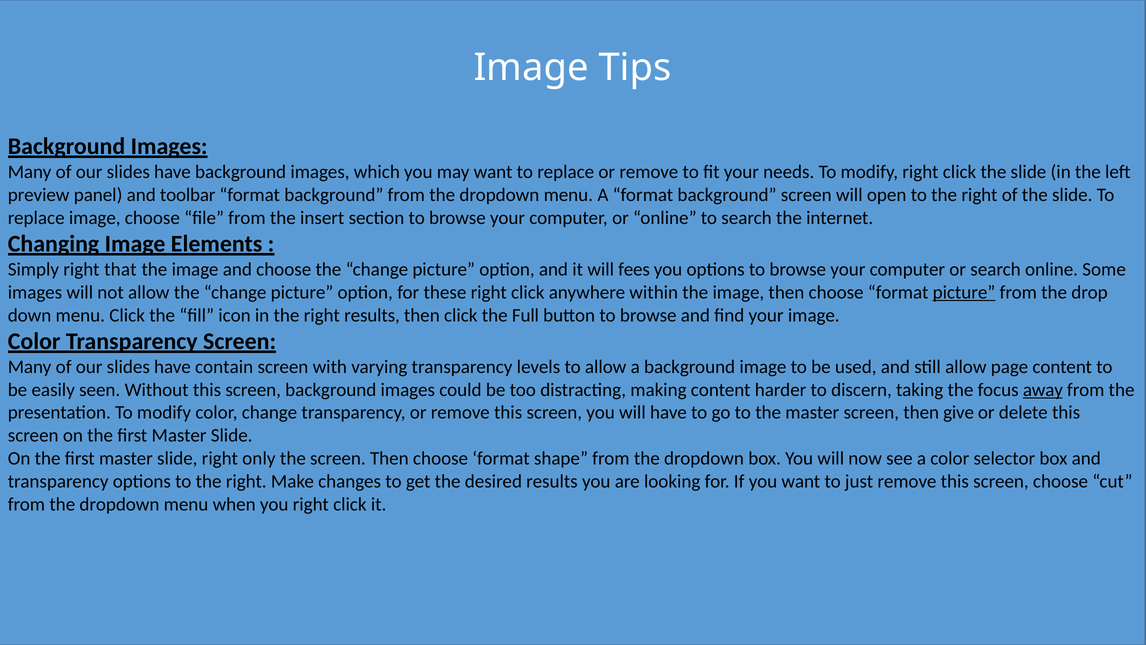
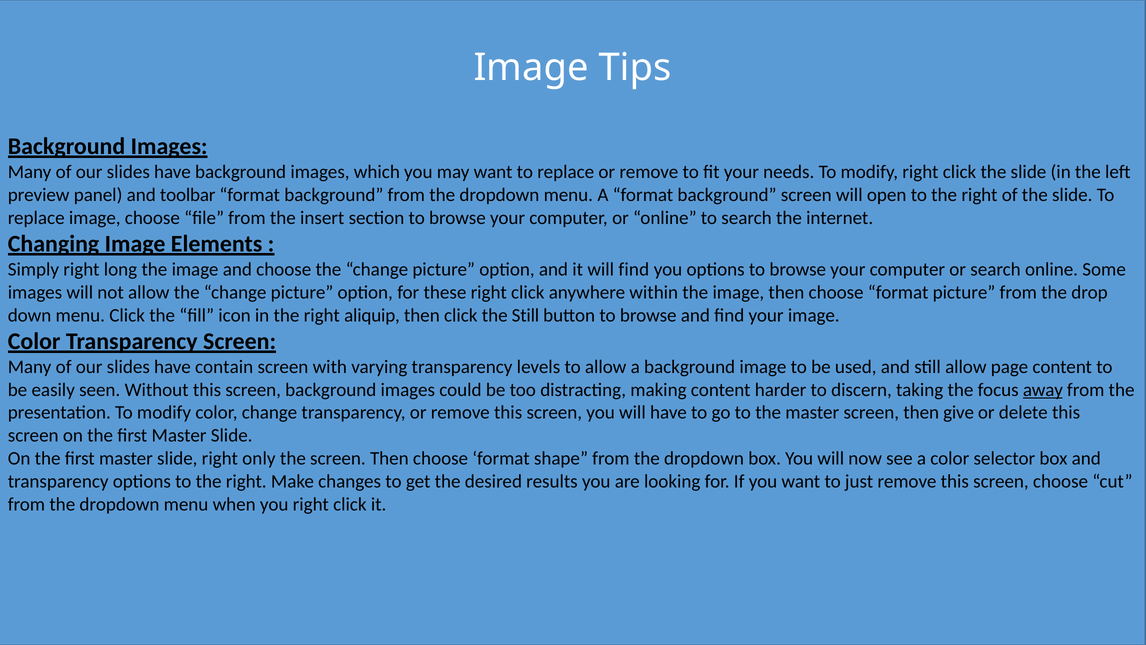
that: that -> long
will fees: fees -> find
picture at (964, 292) underline: present -> none
right results: results -> aliquip
the Full: Full -> Still
